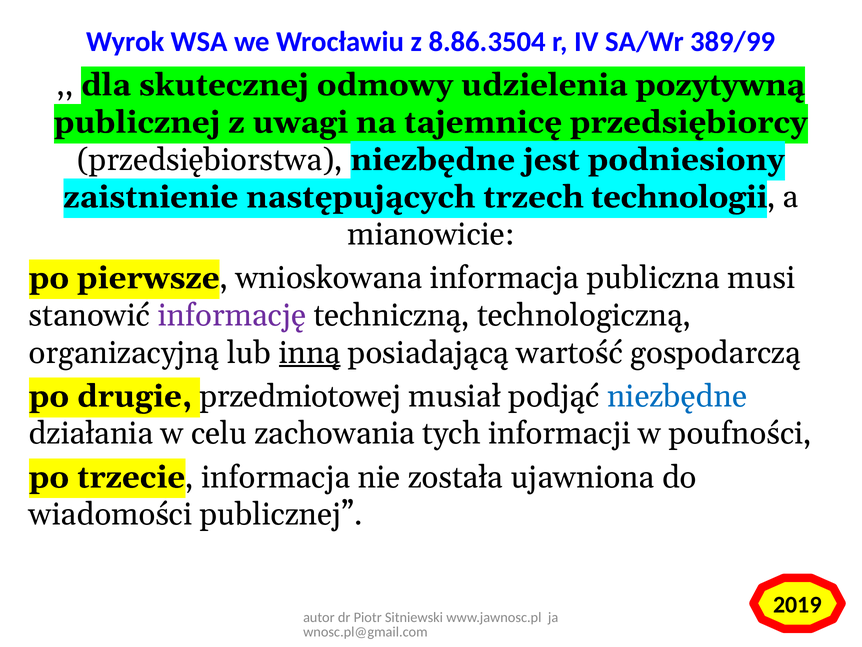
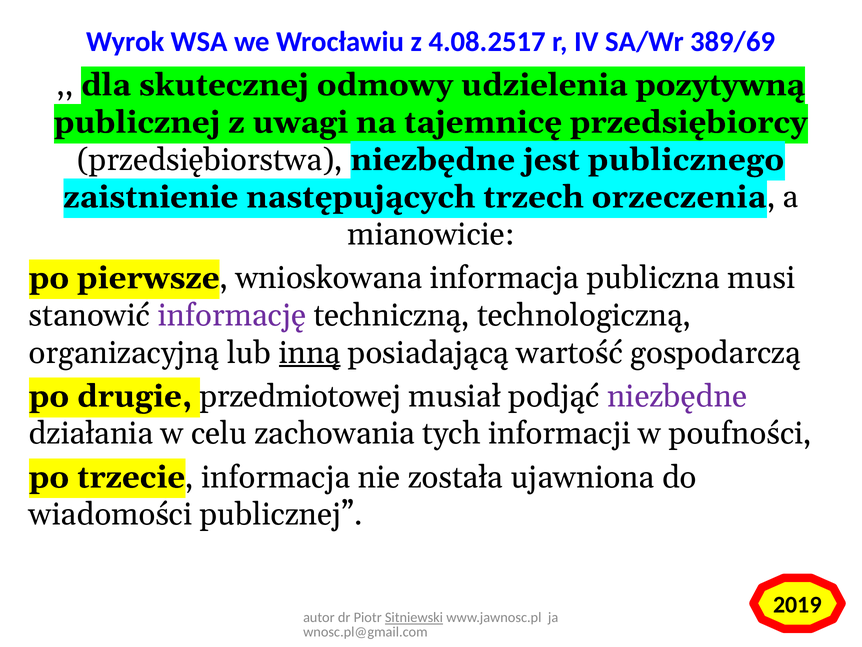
8.86.3504: 8.86.3504 -> 4.08.2517
389/99: 389/99 -> 389/69
podniesiony: podniesiony -> publicznego
technologii: technologii -> orzeczenia
niezbędne at (677, 396) colour: blue -> purple
Sitniewski underline: none -> present
